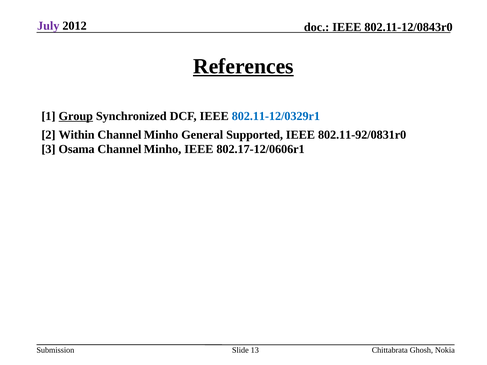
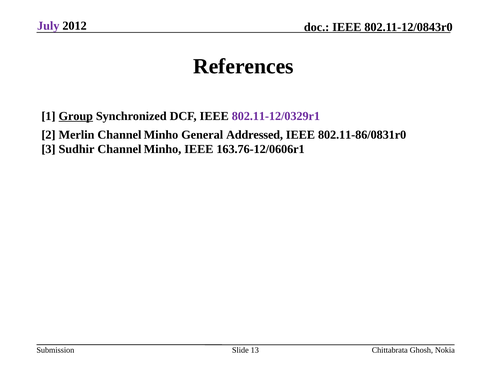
References underline: present -> none
802.11-12/0329r1 colour: blue -> purple
Within: Within -> Merlin
Supported: Supported -> Addressed
802.11-92/0831r0: 802.11-92/0831r0 -> 802.11-86/0831r0
Osama: Osama -> Sudhir
802.17-12/0606r1: 802.17-12/0606r1 -> 163.76-12/0606r1
